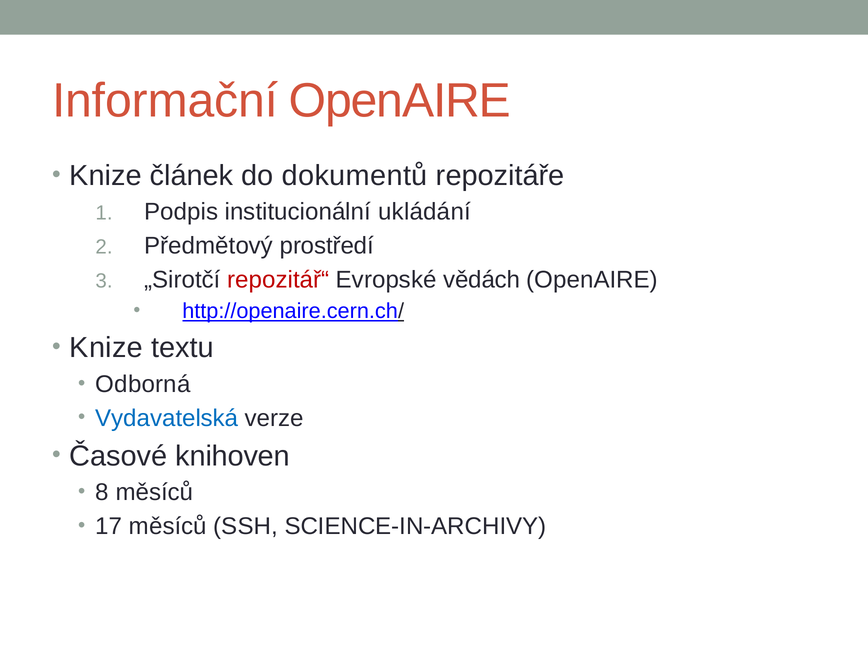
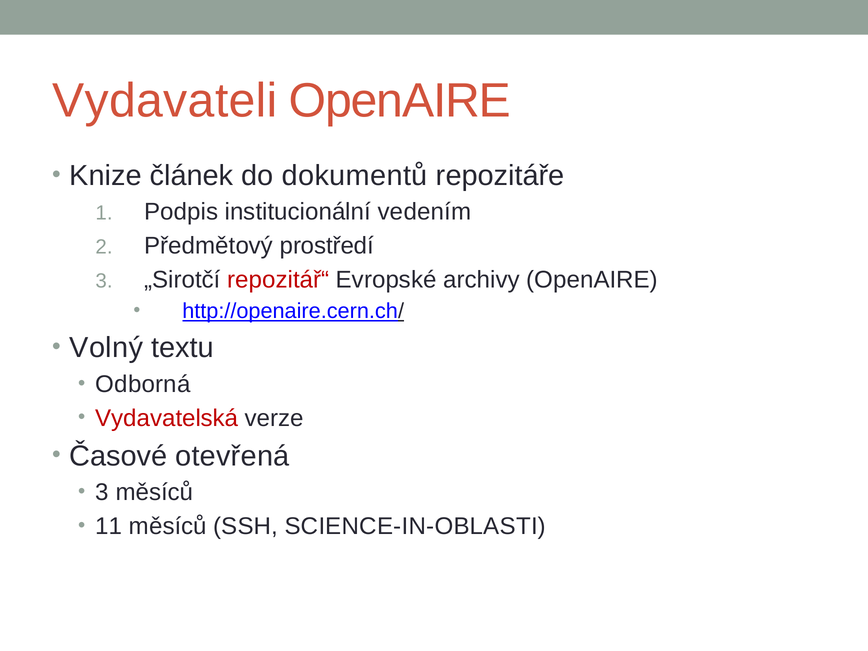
Informační: Informační -> Vydavateli
ukládání: ukládání -> vedením
vědách: vědách -> archivy
Knize at (106, 348): Knize -> Volný
Vydavatelská colour: blue -> red
knihoven: knihoven -> otevřená
8 at (102, 492): 8 -> 3
17: 17 -> 11
SCIENCE-IN-ARCHIVY: SCIENCE-IN-ARCHIVY -> SCIENCE-IN-OBLASTI
